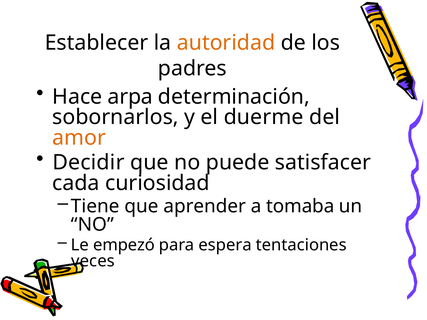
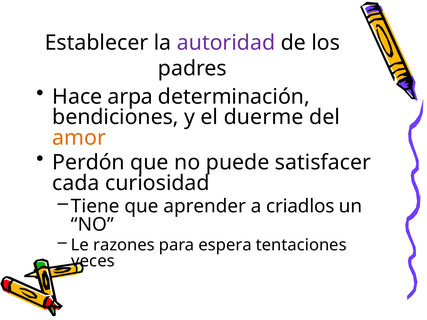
autoridad colour: orange -> purple
sobornarlos: sobornarlos -> bendiciones
Decidir: Decidir -> Perdón
tomaba: tomaba -> criadlos
empezó: empezó -> razones
